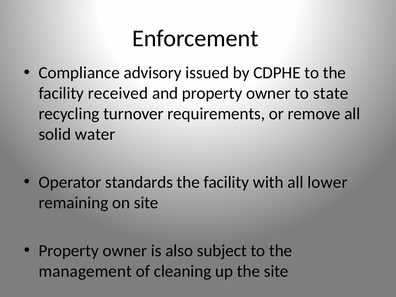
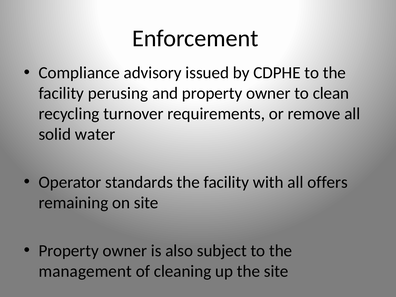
received: received -> perusing
state: state -> clean
lower: lower -> offers
